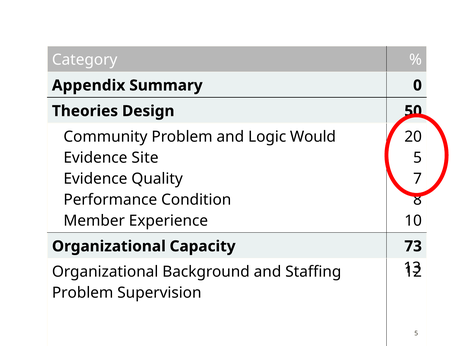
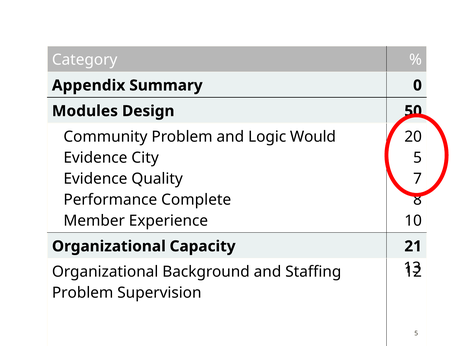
Theories: Theories -> Modules
Site: Site -> City
Condition: Condition -> Complete
73: 73 -> 21
